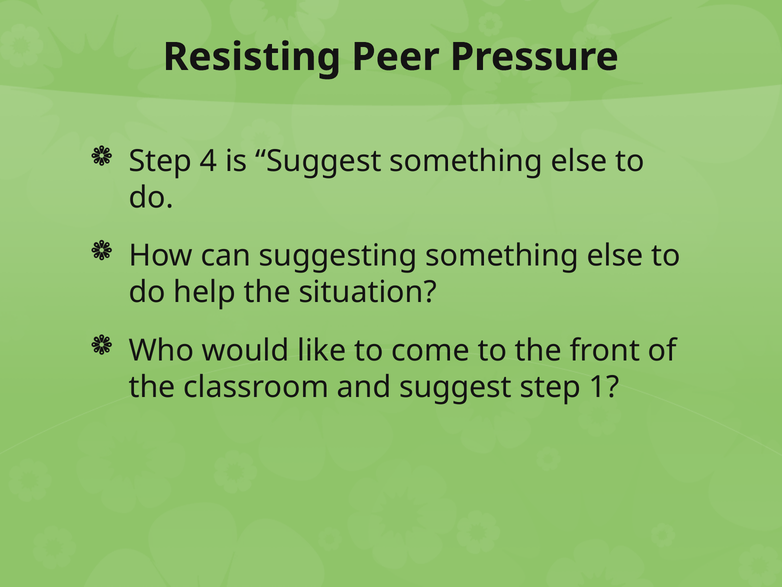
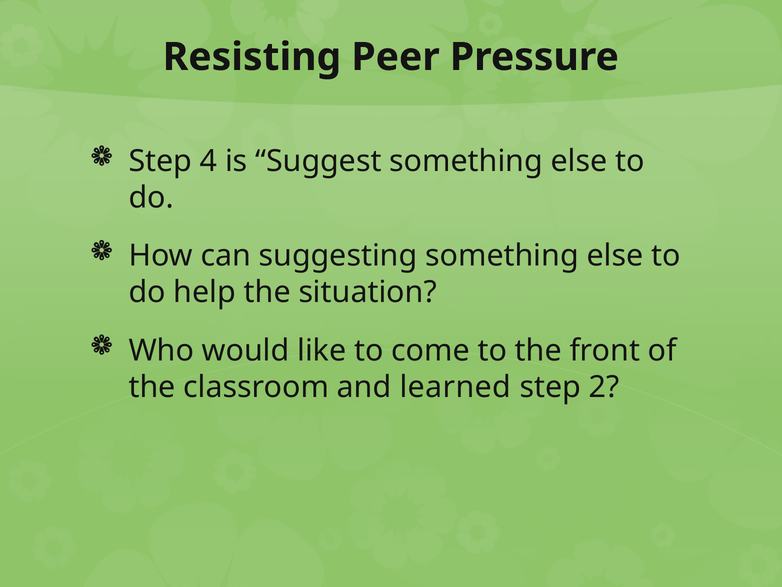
and suggest: suggest -> learned
1: 1 -> 2
